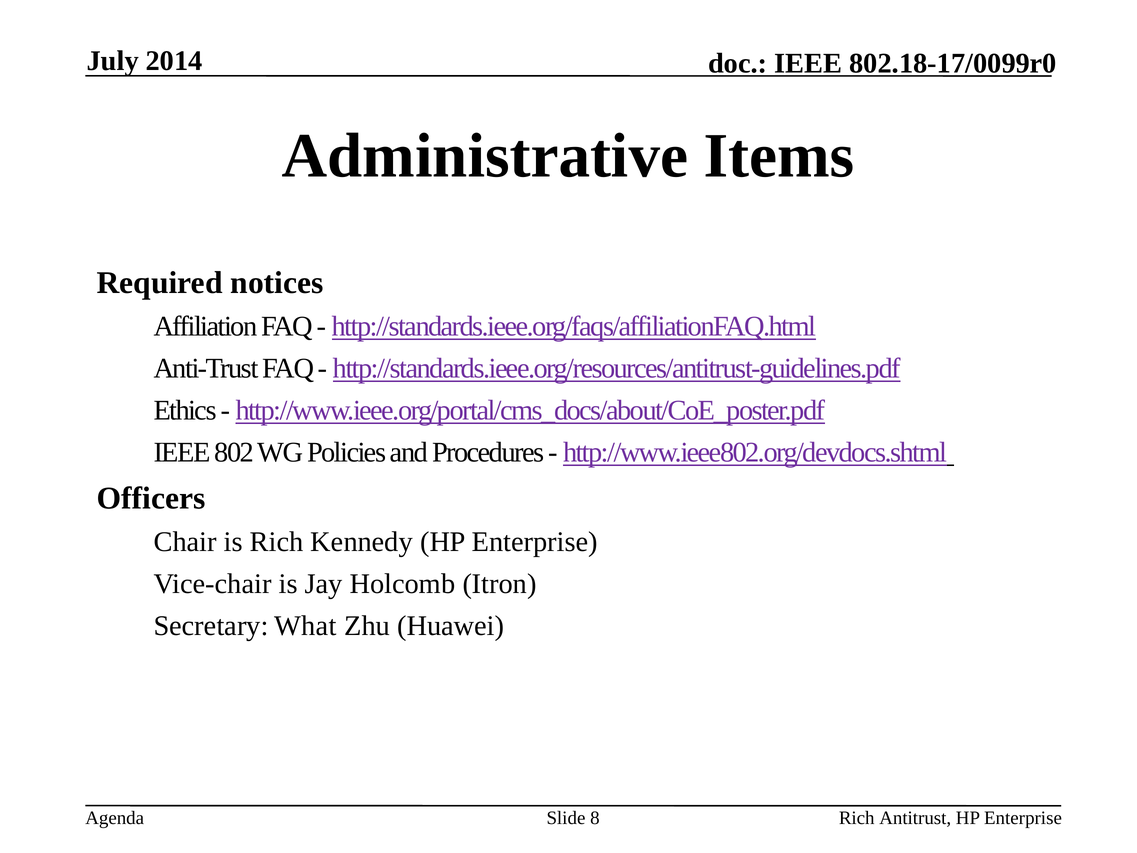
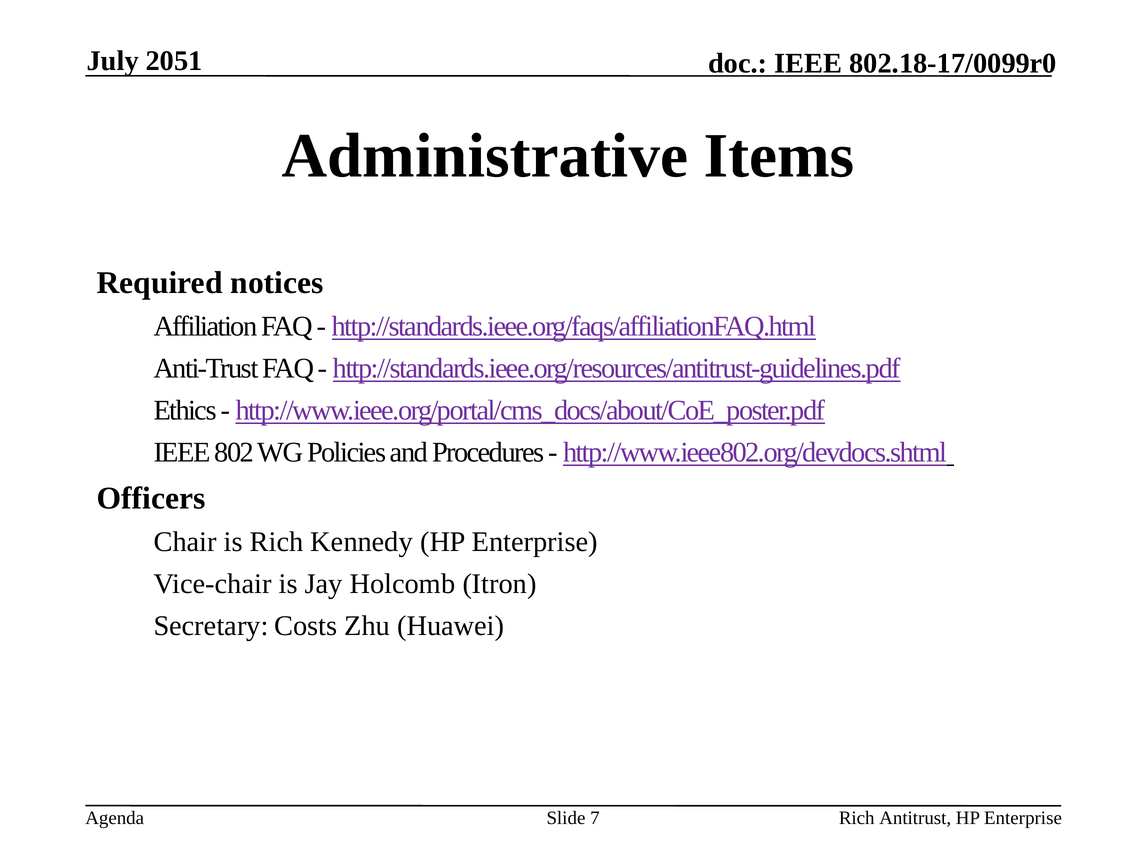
2014: 2014 -> 2051
What: What -> Costs
8: 8 -> 7
